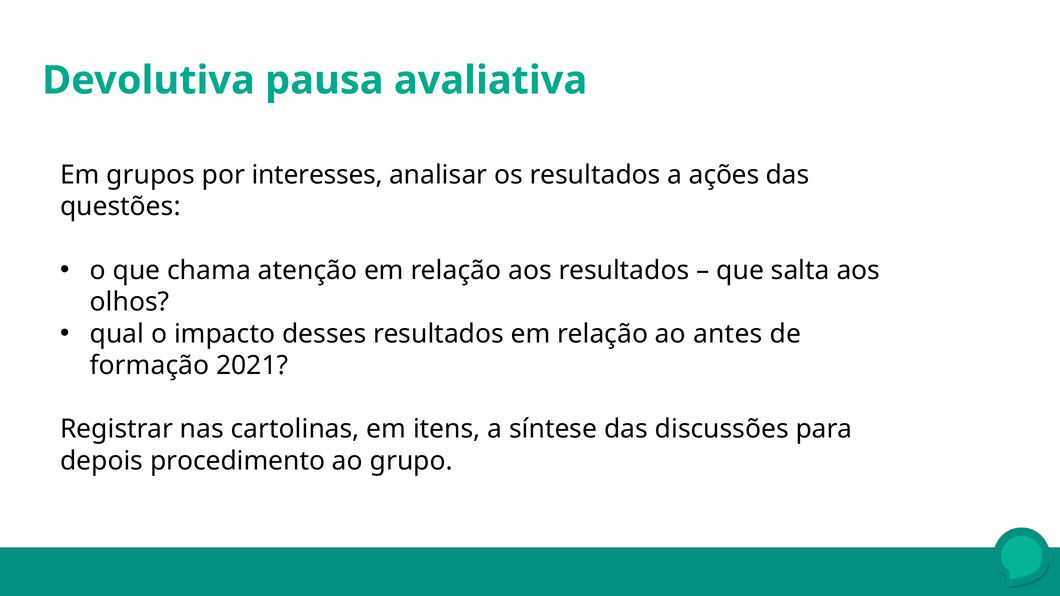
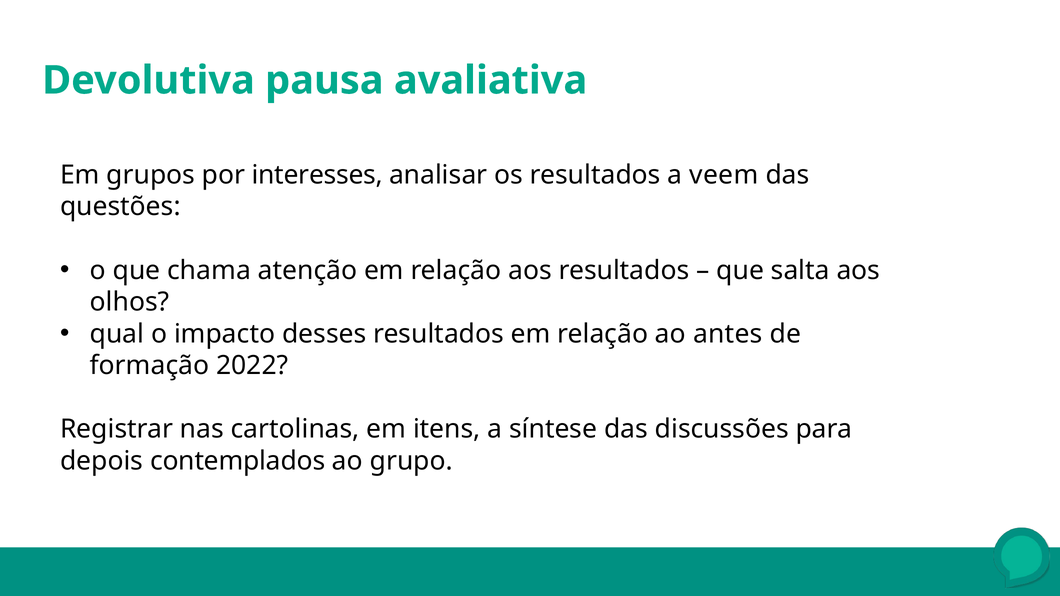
ações: ações -> veem
2021: 2021 -> 2022
procedimento: procedimento -> contemplados
